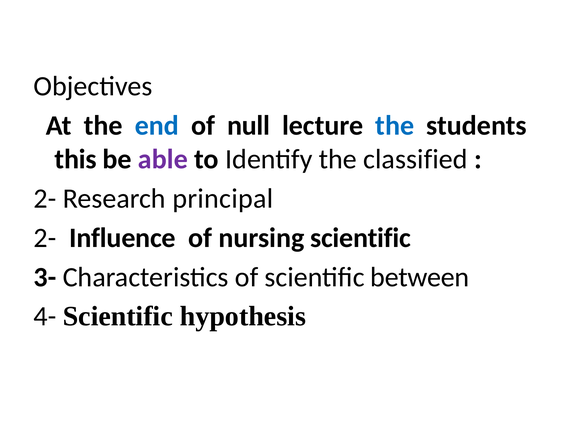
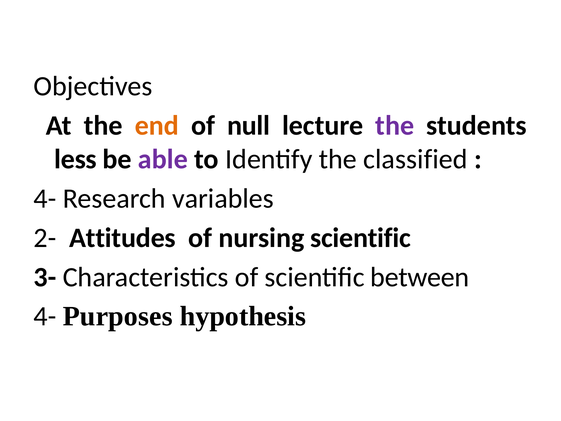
end colour: blue -> orange
the at (395, 125) colour: blue -> purple
this: this -> less
2- at (45, 198): 2- -> 4-
principal: principal -> variables
Influence: Influence -> Attitudes
4- Scientific: Scientific -> Purposes
